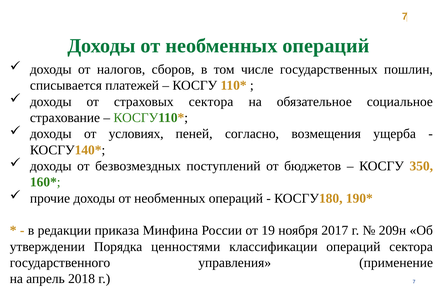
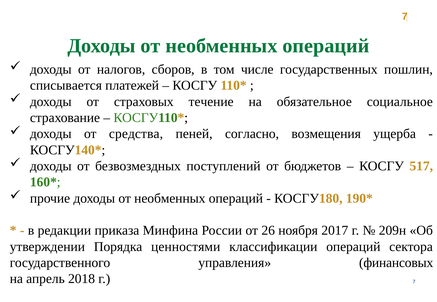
страховых сектора: сектора -> течение
условиях: условиях -> средства
350: 350 -> 517
19: 19 -> 26
применение: применение -> финансовых
